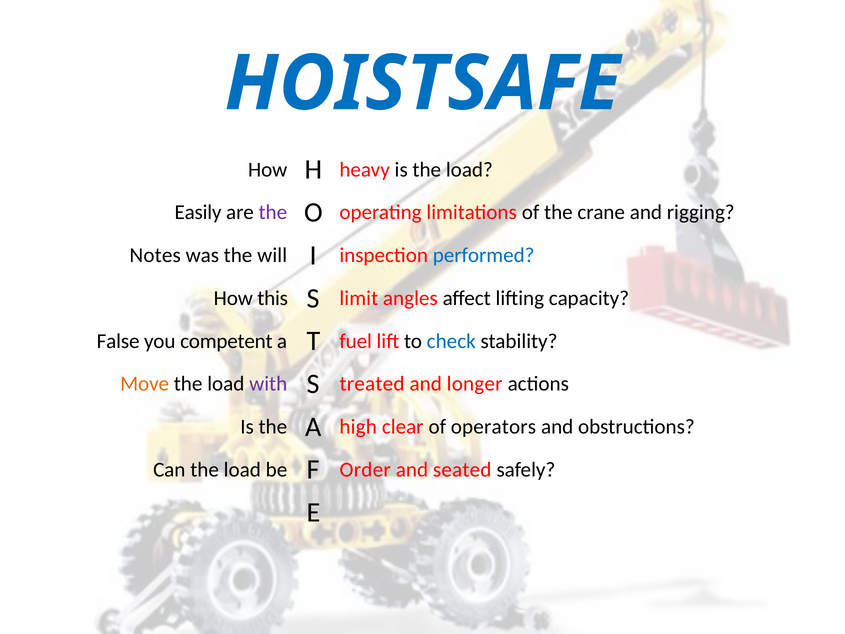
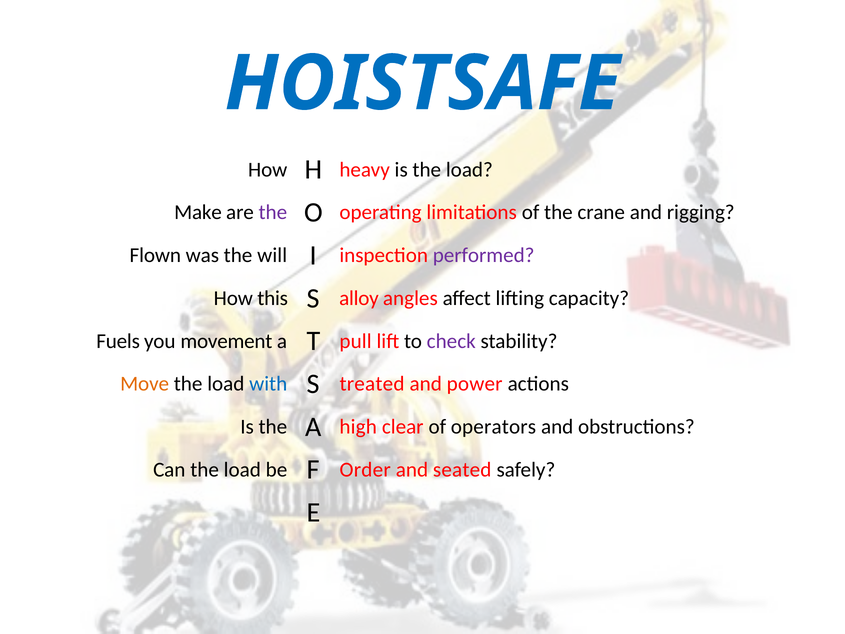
Easily: Easily -> Make
Notes: Notes -> Flown
performed colour: blue -> purple
limit: limit -> alloy
False: False -> Fuels
competent: competent -> movement
fuel: fuel -> pull
check colour: blue -> purple
with colour: purple -> blue
longer: longer -> power
